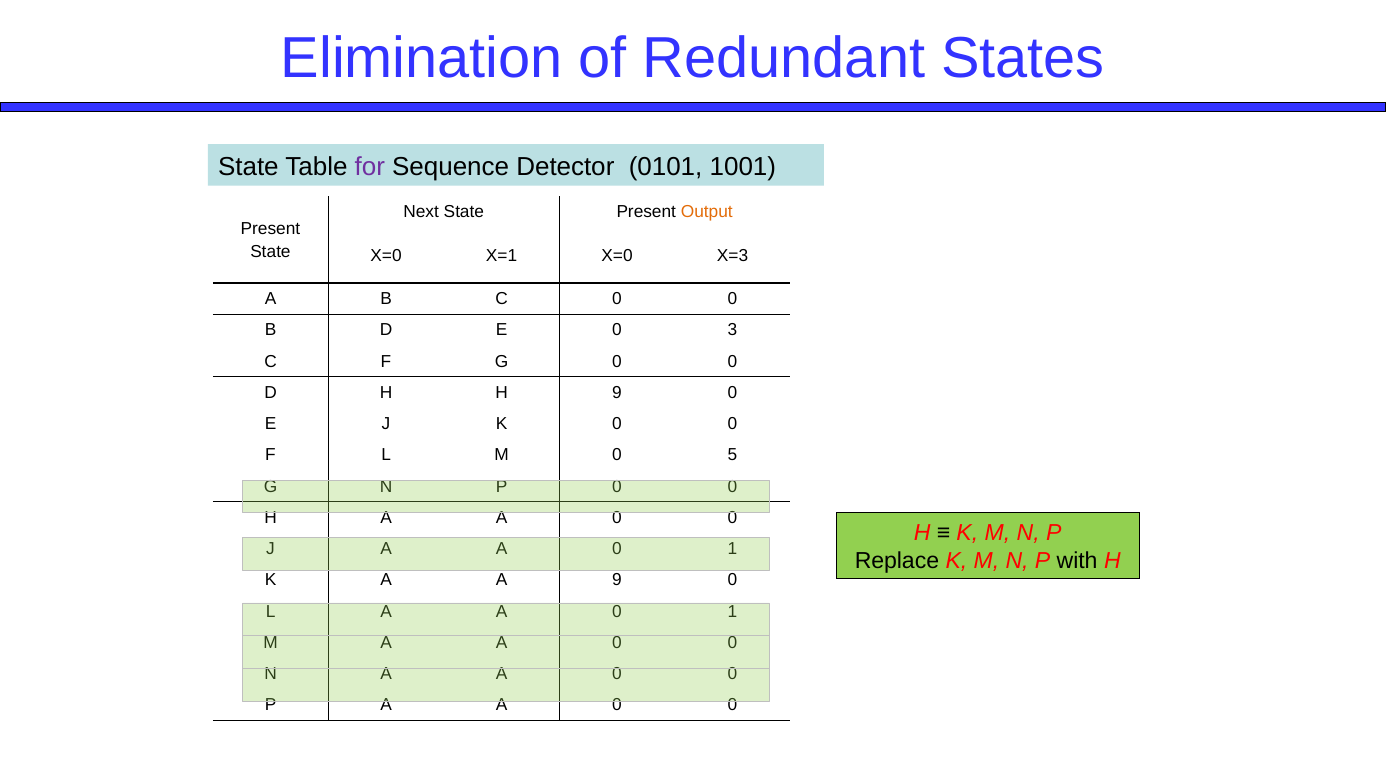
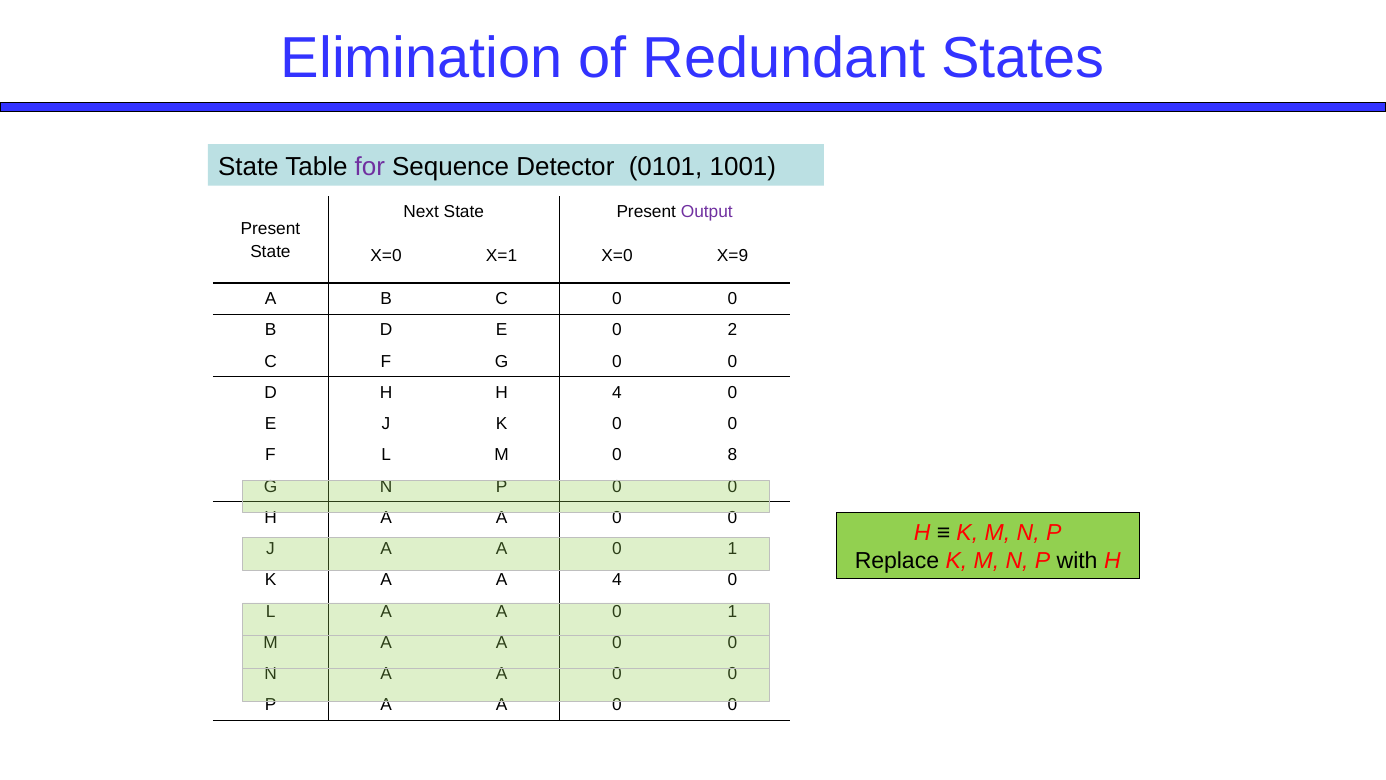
Output colour: orange -> purple
X=3: X=3 -> X=9
3: 3 -> 2
H 9: 9 -> 4
5: 5 -> 8
A 9: 9 -> 4
